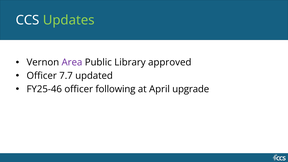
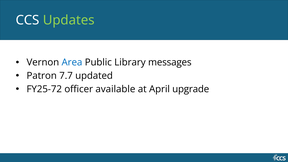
Area colour: purple -> blue
approved: approved -> messages
Officer at (42, 76): Officer -> Patron
FY25-46: FY25-46 -> FY25-72
following: following -> available
